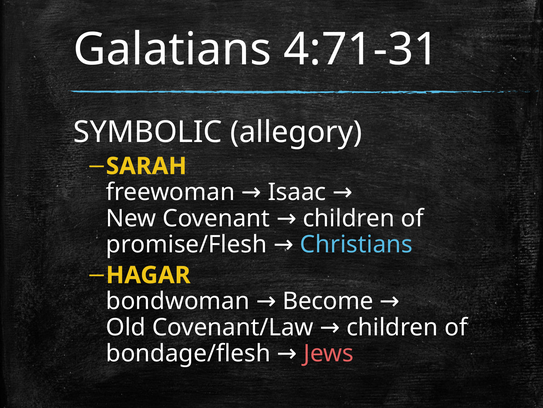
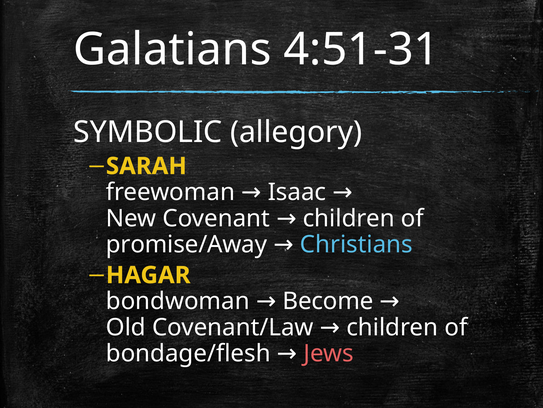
4:71-31: 4:71-31 -> 4:51-31
promise/Flesh: promise/Flesh -> promise/Away
